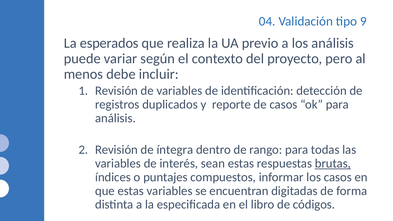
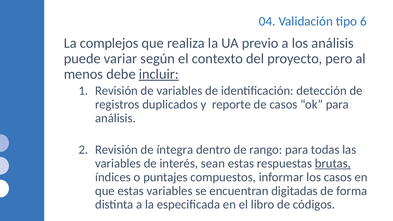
9: 9 -> 6
esperados: esperados -> complejos
incluir underline: none -> present
